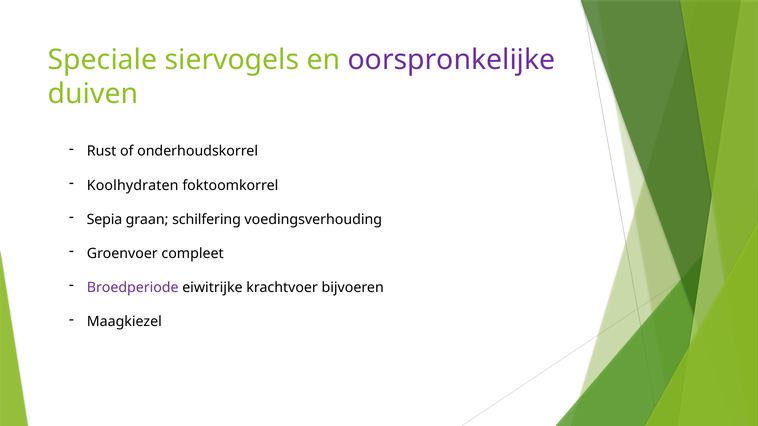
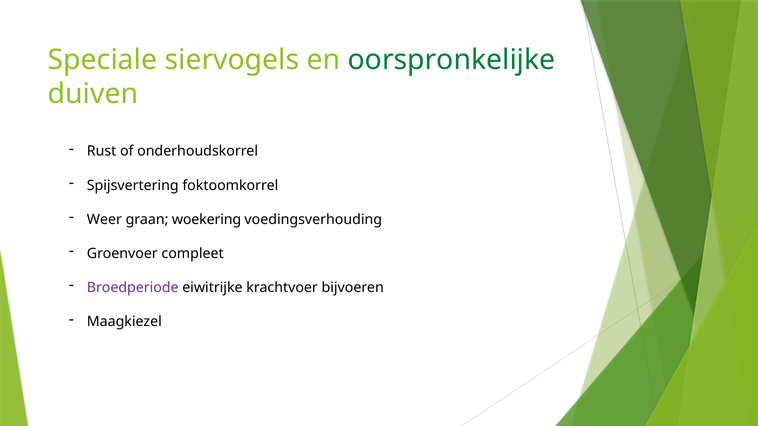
oorspronkelijke colour: purple -> green
Koolhydraten: Koolhydraten -> Spijsvertering
Sepia: Sepia -> Weer
schilfering: schilfering -> woekering
